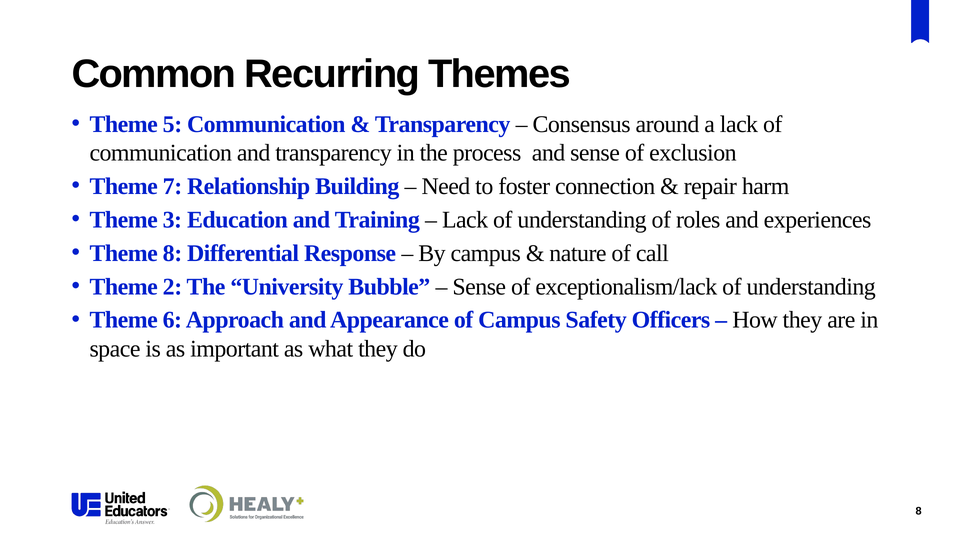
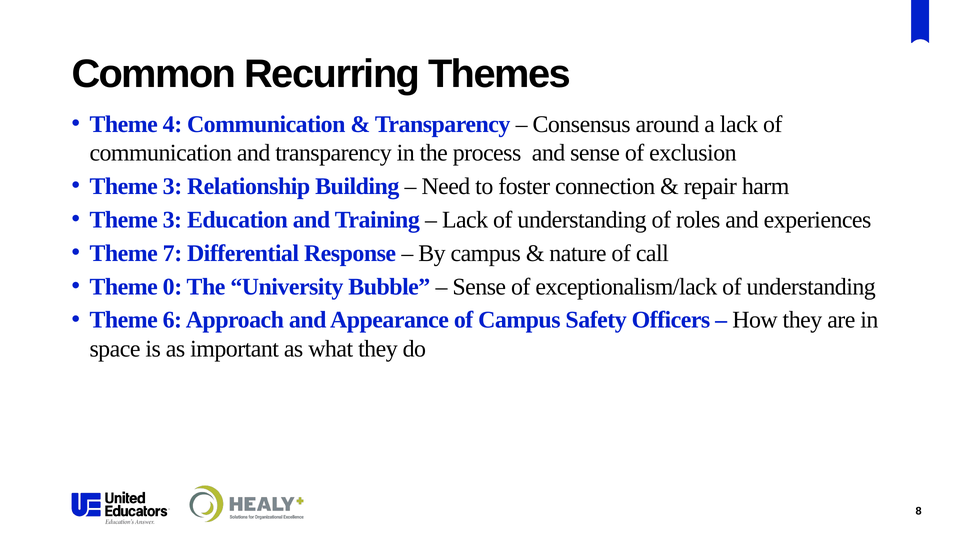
5: 5 -> 4
7 at (172, 186): 7 -> 3
Theme 8: 8 -> 7
2: 2 -> 0
